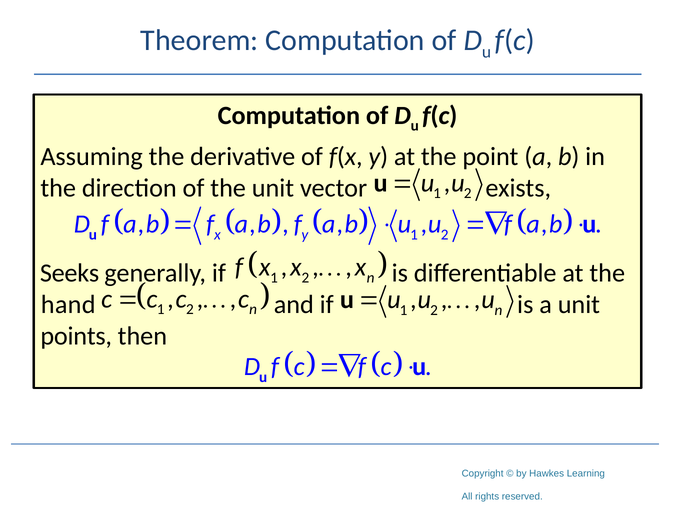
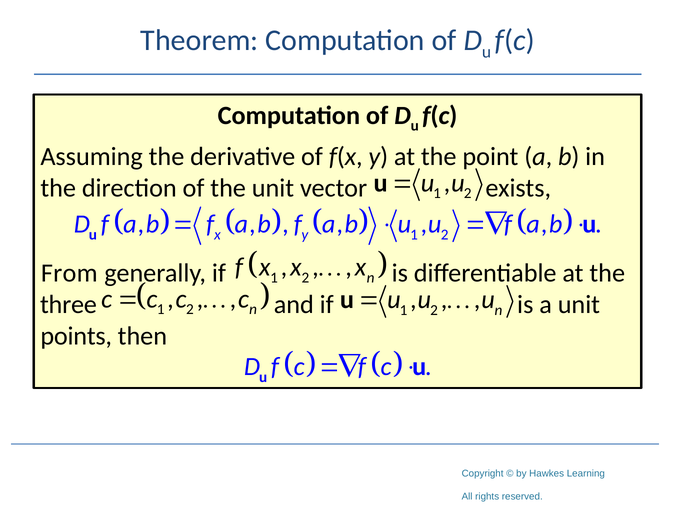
Seeks: Seeks -> From
hand: hand -> three
